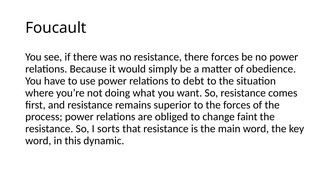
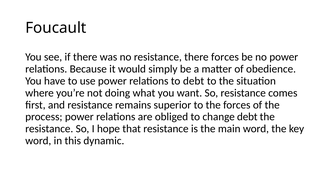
change faint: faint -> debt
sorts: sorts -> hope
